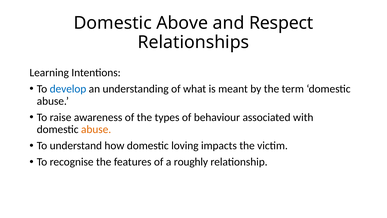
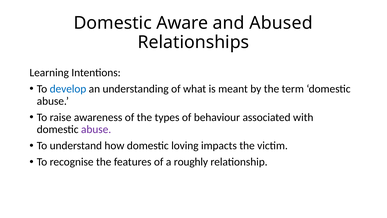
Above: Above -> Aware
Respect: Respect -> Abused
abuse at (96, 129) colour: orange -> purple
